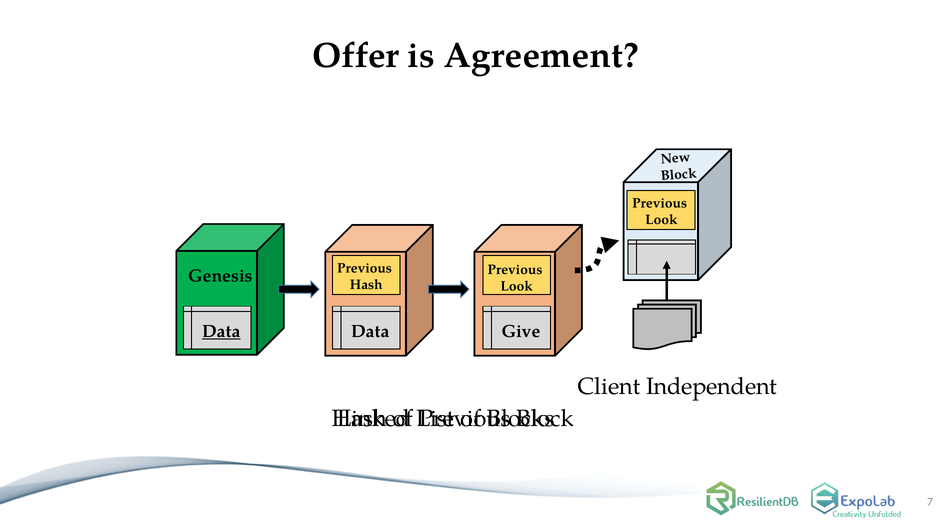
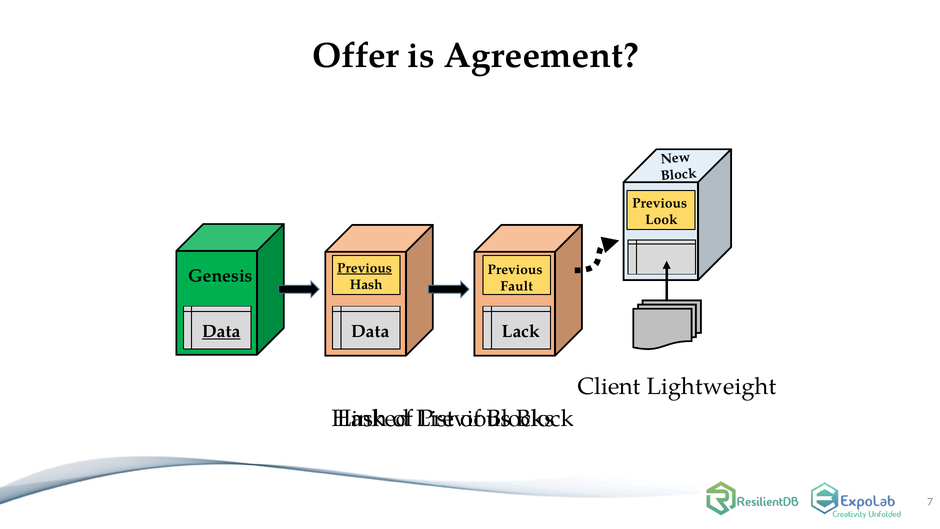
Previous at (364, 268) underline: none -> present
Look at (517, 286): Look -> Fault
Give: Give -> Lack
Independent: Independent -> Lightweight
